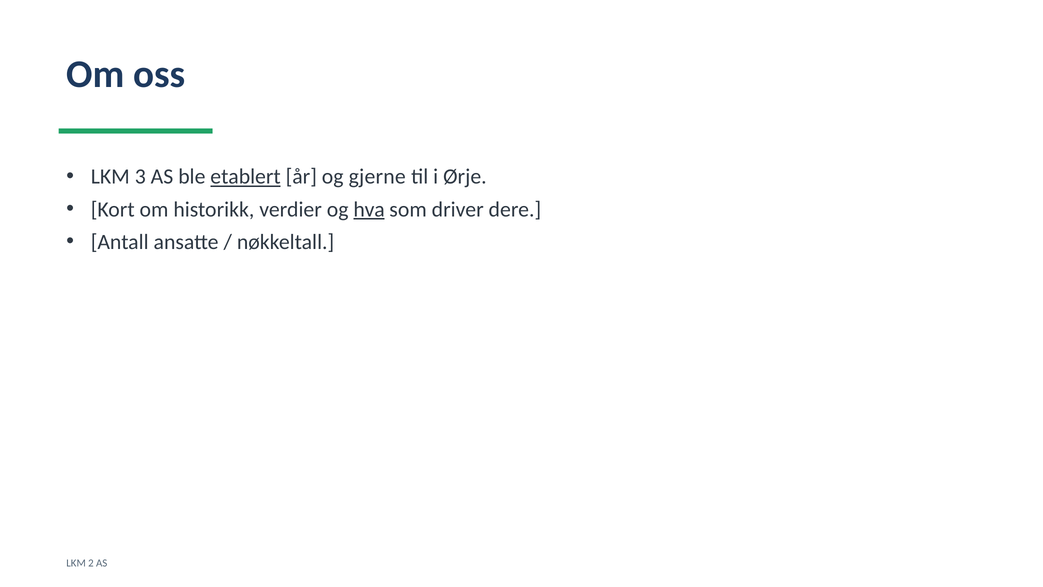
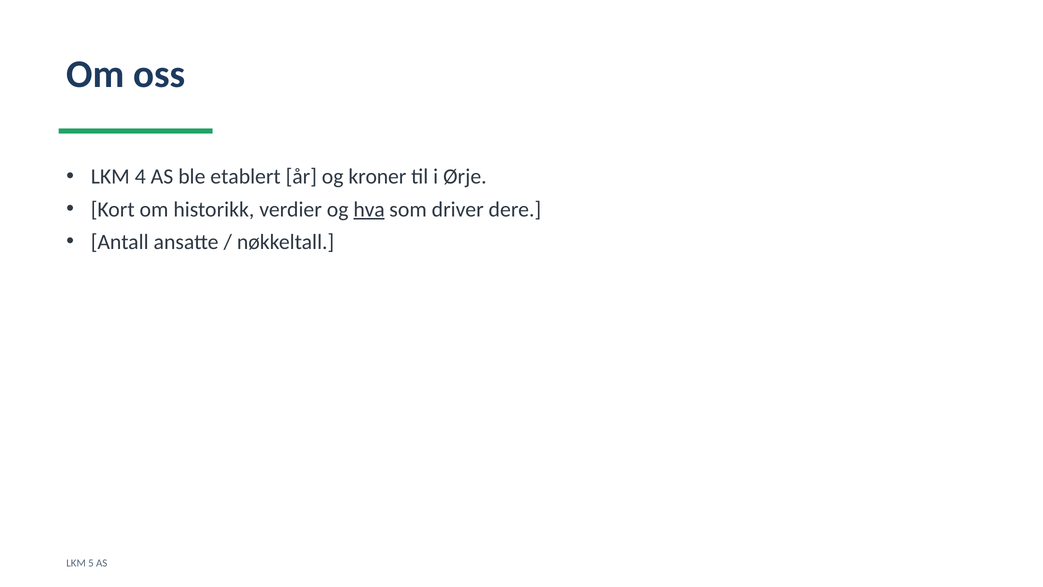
3: 3 -> 4
etablert underline: present -> none
gjerne: gjerne -> kroner
2: 2 -> 5
